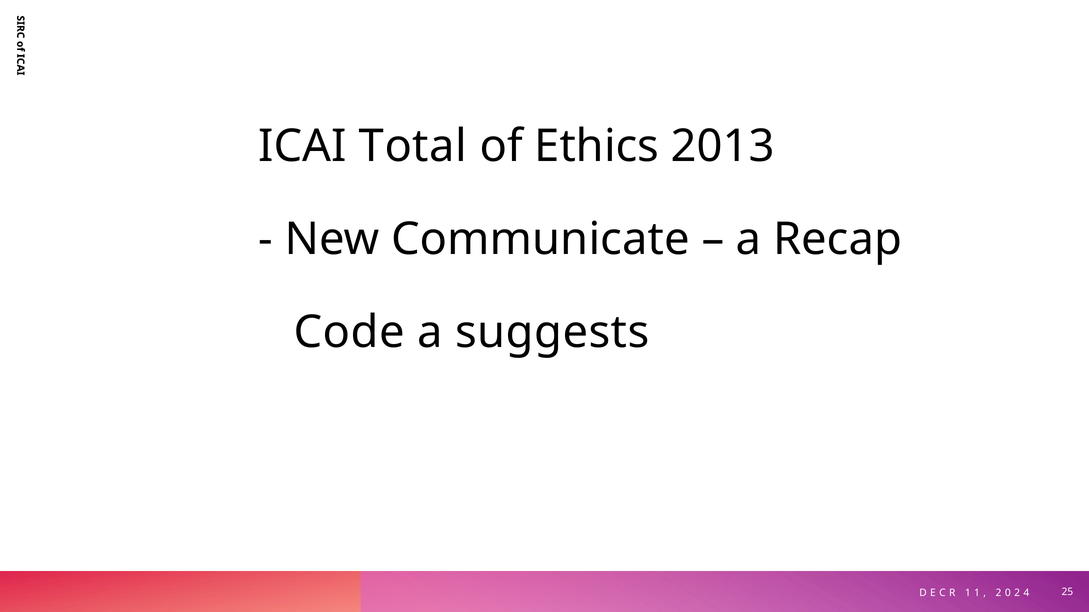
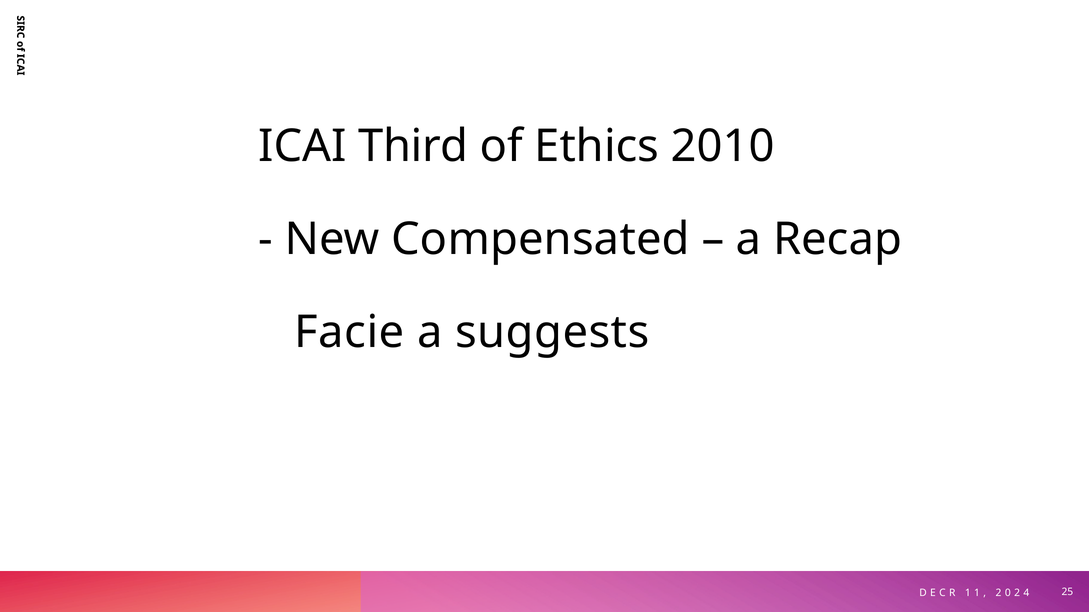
Total: Total -> Third
2013: 2013 -> 2010
Communicate: Communicate -> Compensated
Code: Code -> Facie
